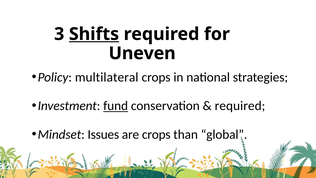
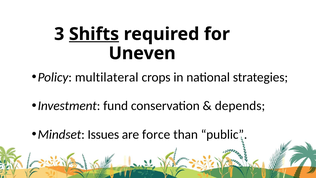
fund underline: present -> none
required at (240, 106): required -> depends
are crops: crops -> force
global: global -> public
